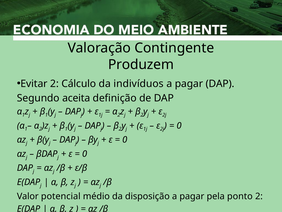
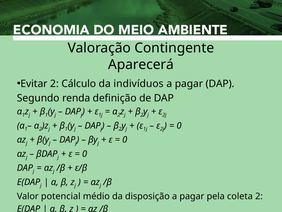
Produzem: Produzem -> Aparecerá
aceita: aceita -> renda
ponto: ponto -> coleta
